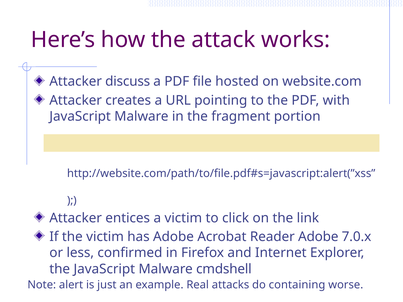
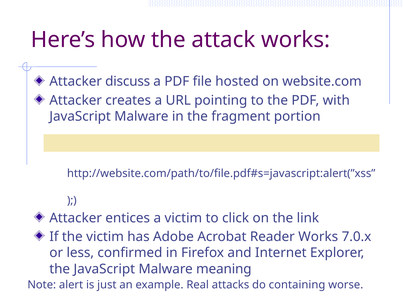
Reader Adobe: Adobe -> Works
cmdshell: cmdshell -> meaning
